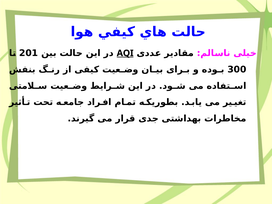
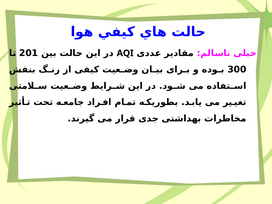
AQI underline: present -> none
